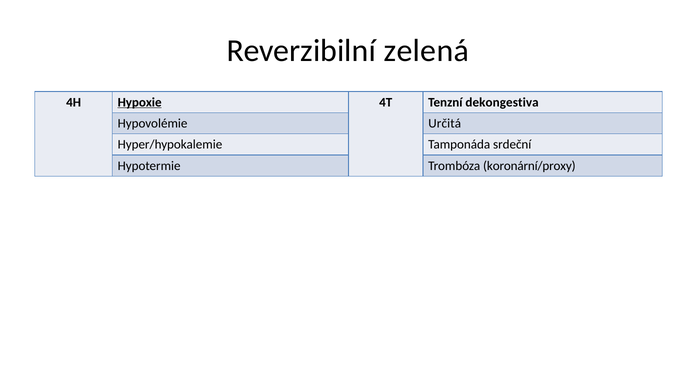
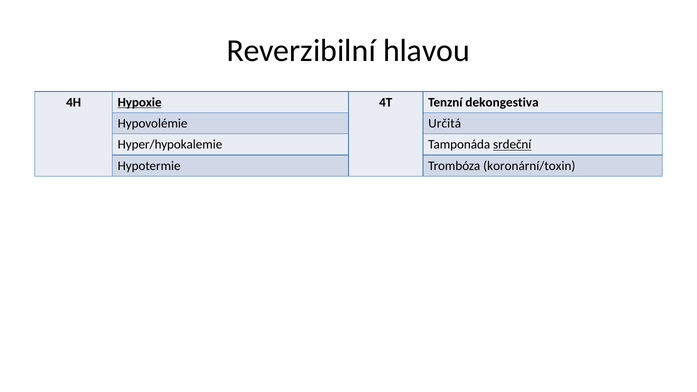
zelená: zelená -> hlavou
srdeční underline: none -> present
koronární/proxy: koronární/proxy -> koronární/toxin
